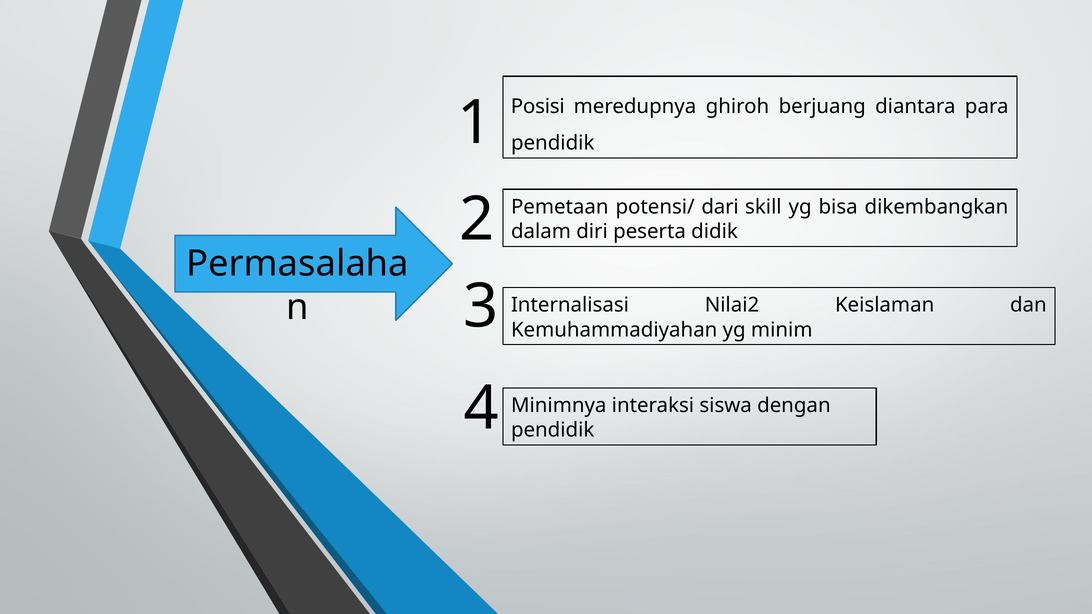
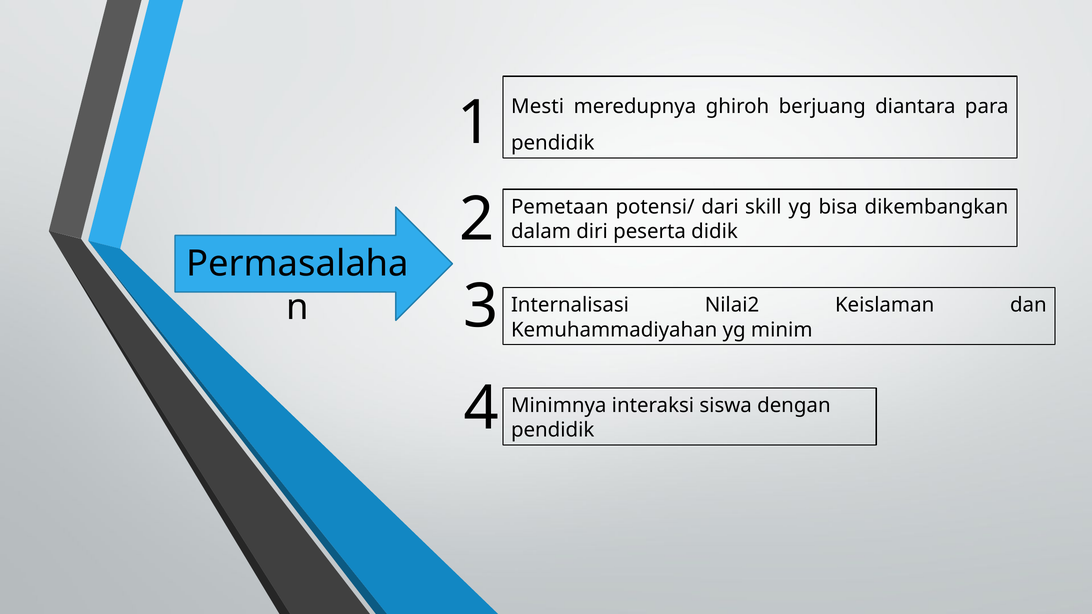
Posisi: Posisi -> Mesti
